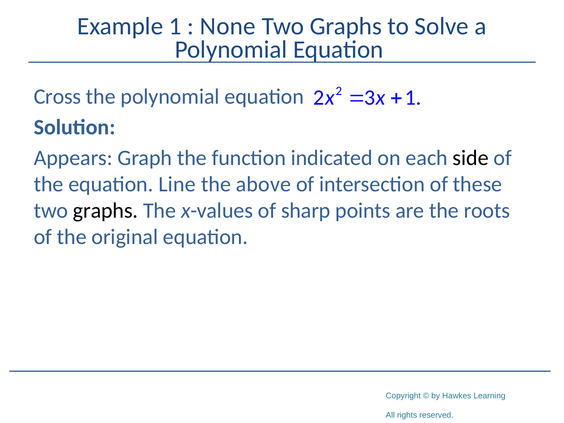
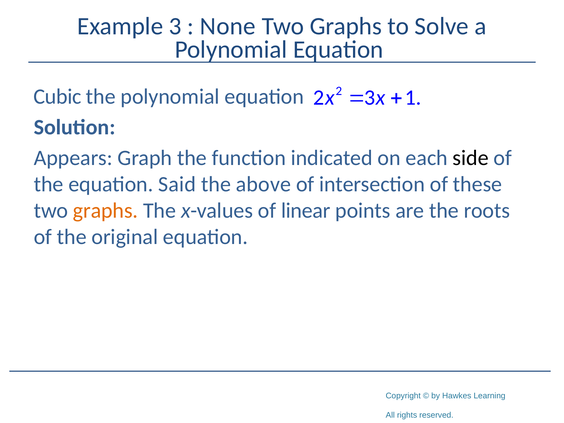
Example 1: 1 -> 3
Cross: Cross -> Cubic
Line: Line -> Said
graphs at (106, 211) colour: black -> orange
sharp: sharp -> linear
